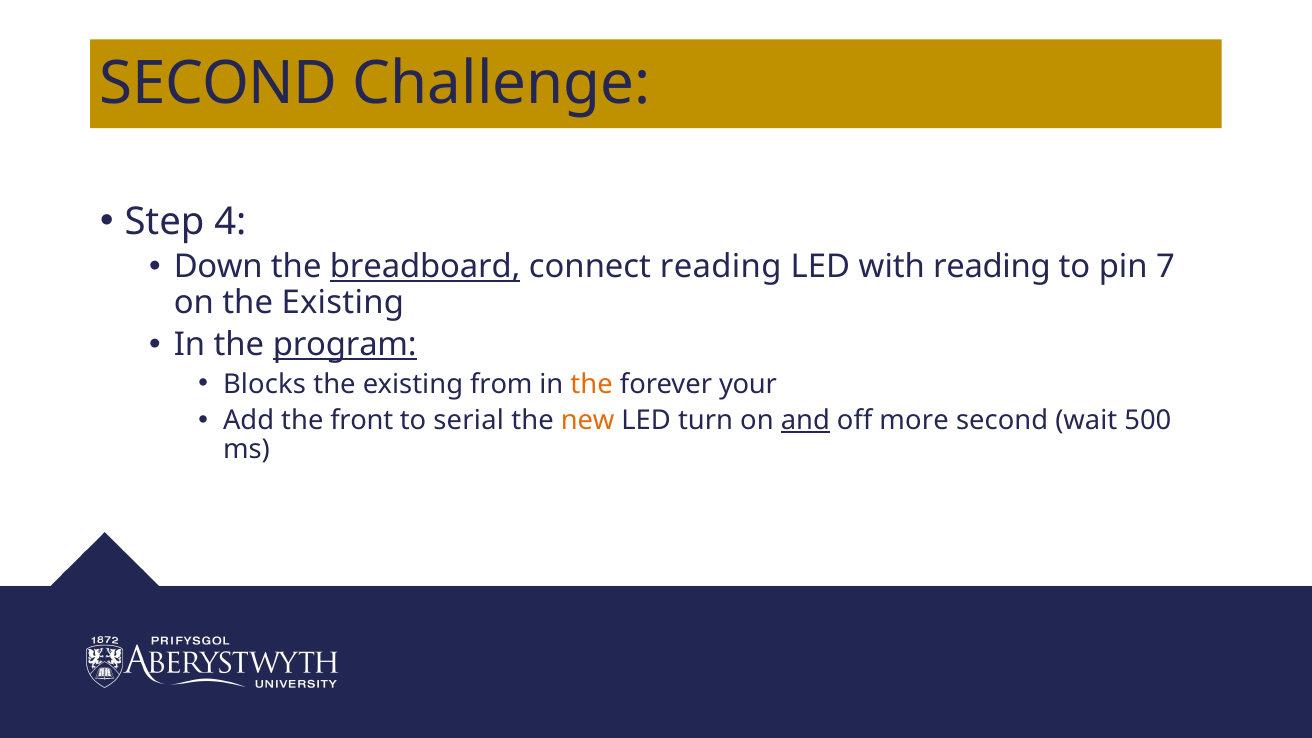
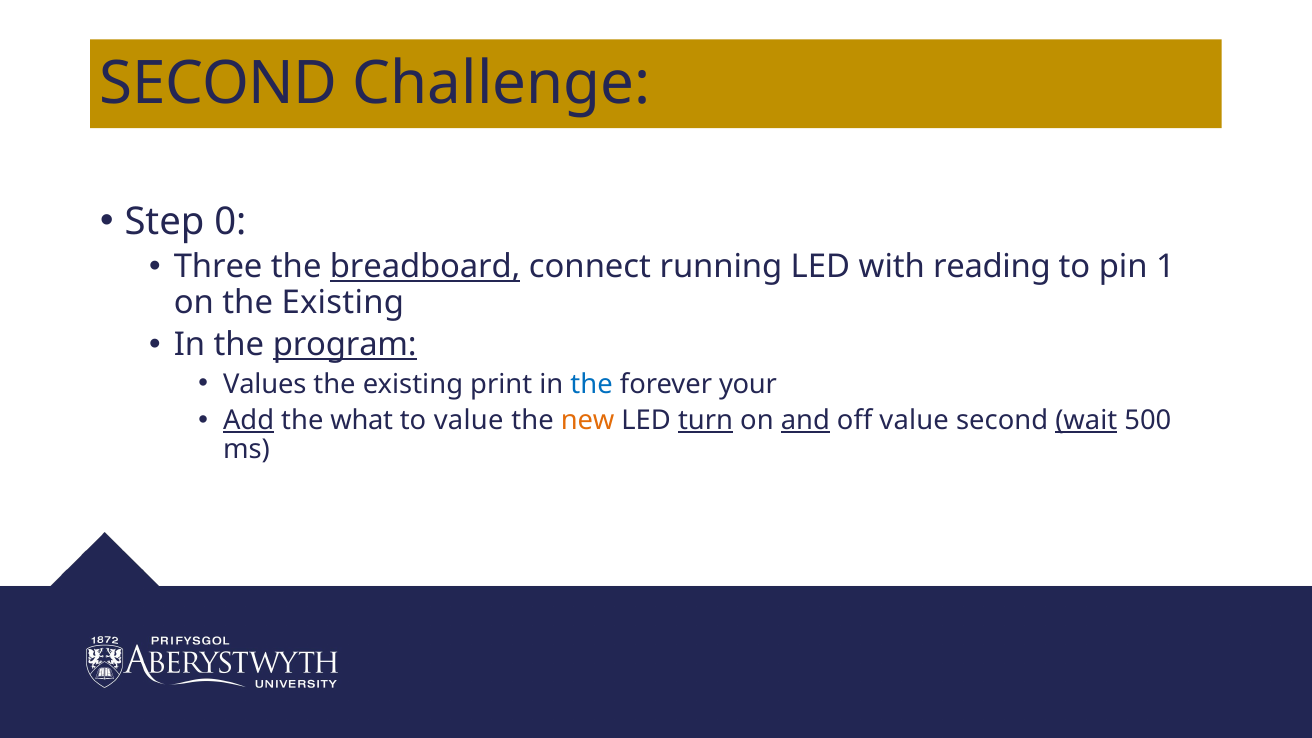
4: 4 -> 0
Down: Down -> Three
connect reading: reading -> running
7: 7 -> 1
Blocks: Blocks -> Values
from: from -> print
the at (592, 384) colour: orange -> blue
Add underline: none -> present
front: front -> what
to serial: serial -> value
turn underline: none -> present
off more: more -> value
wait underline: none -> present
